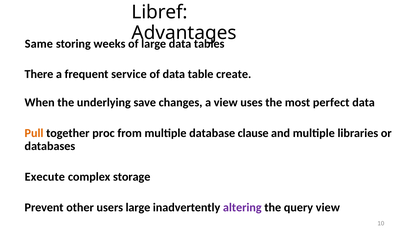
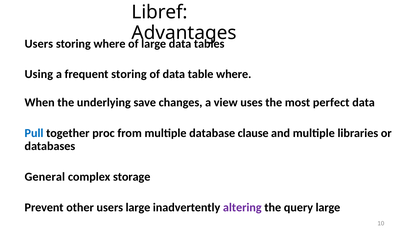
Same at (39, 44): Same -> Users
storing weeks: weeks -> where
There: There -> Using
frequent service: service -> storing
table create: create -> where
Pull colour: orange -> blue
Execute: Execute -> General
query view: view -> large
